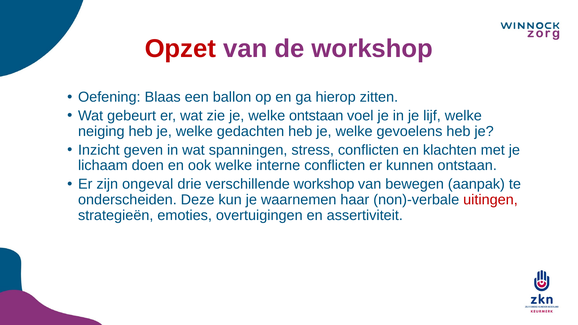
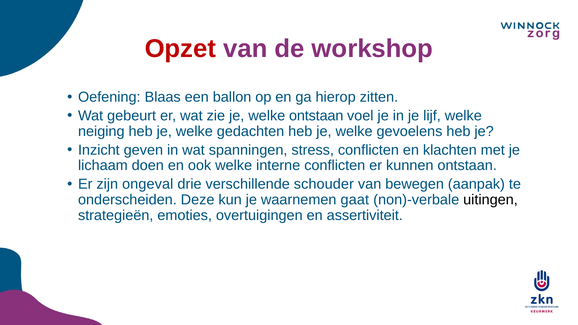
verschillende workshop: workshop -> schouder
haar: haar -> gaat
uitingen colour: red -> black
